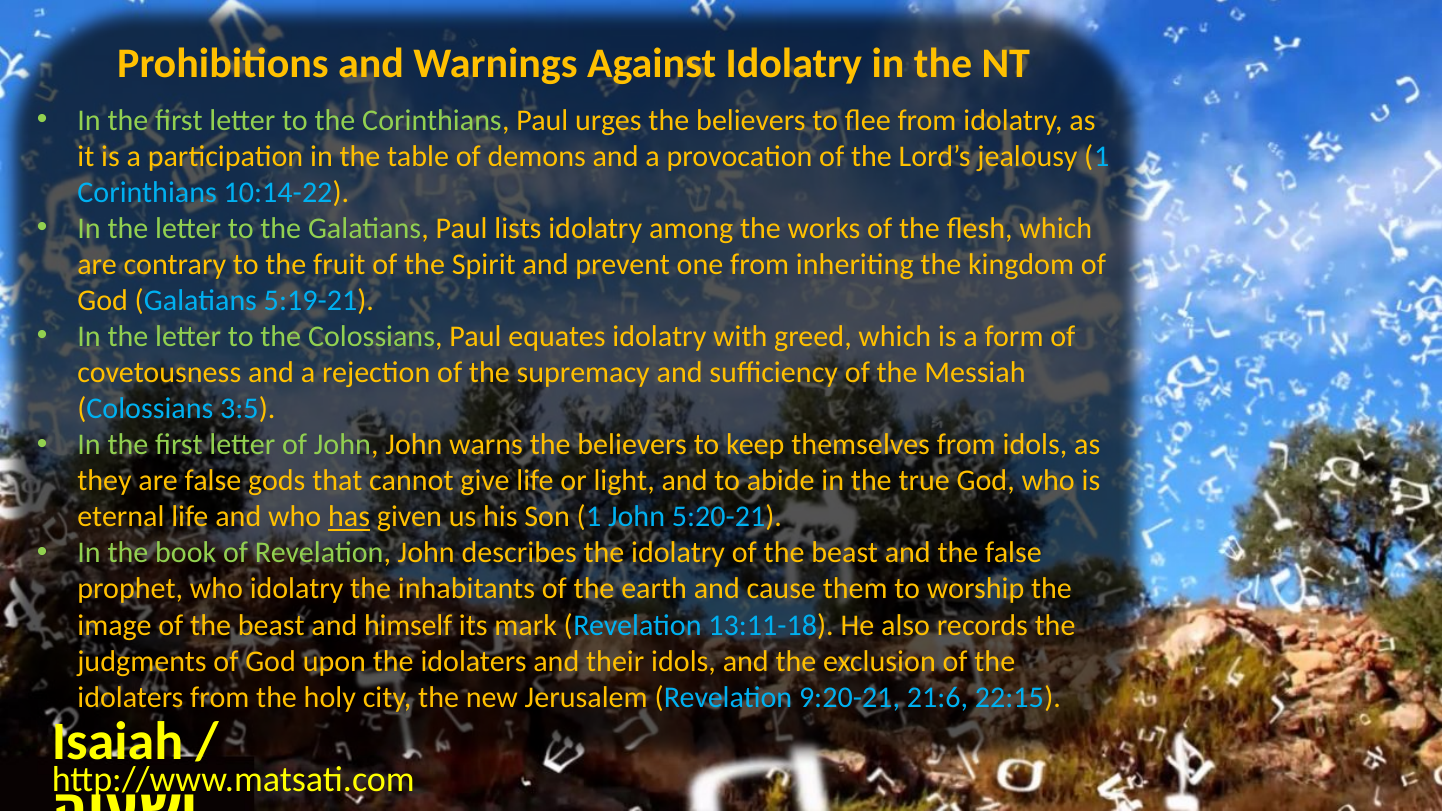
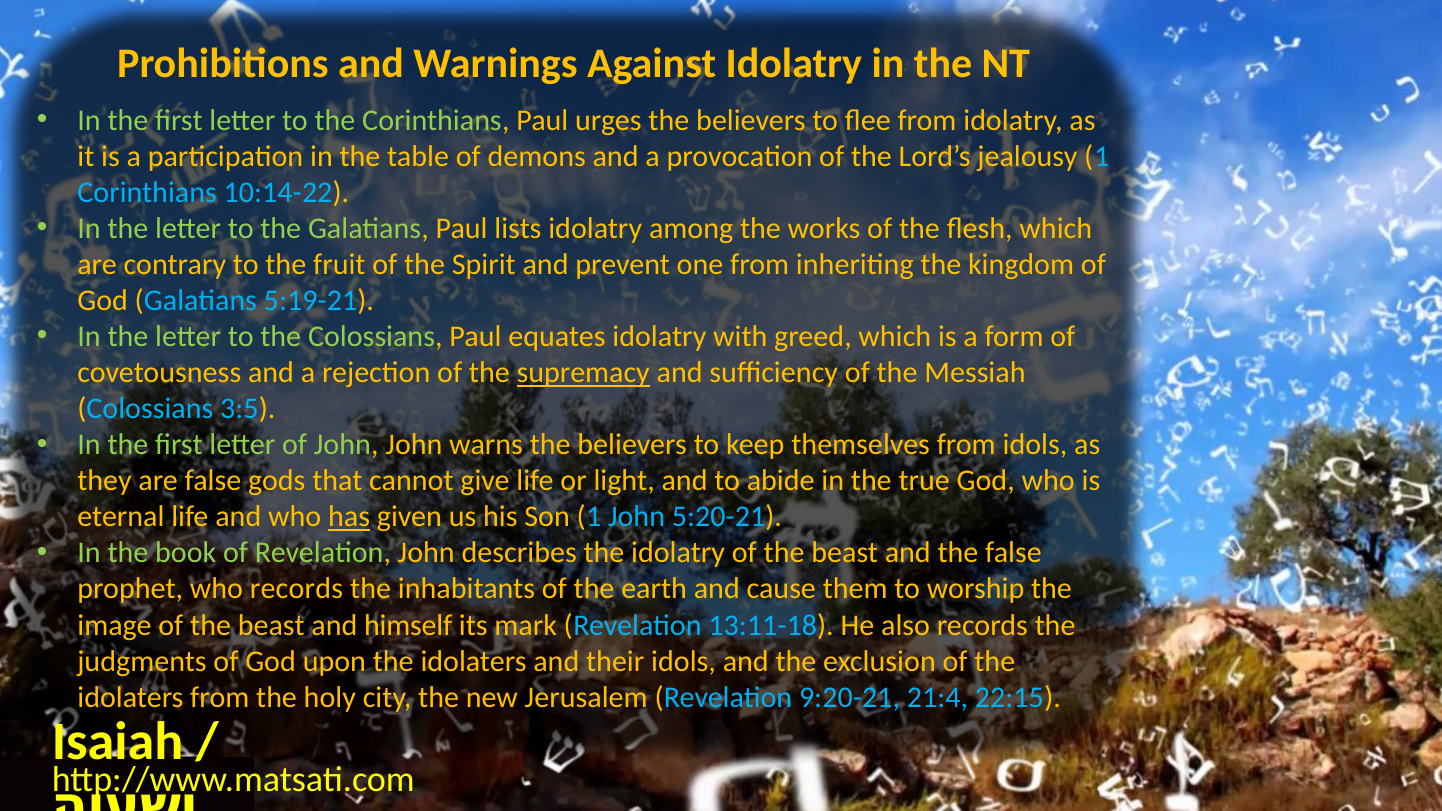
supremacy underline: none -> present
who idolatry: idolatry -> records
21:6: 21:6 -> 21:4
